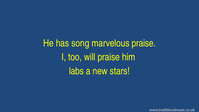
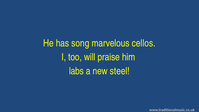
marvelous praise: praise -> cellos
stars: stars -> steel
